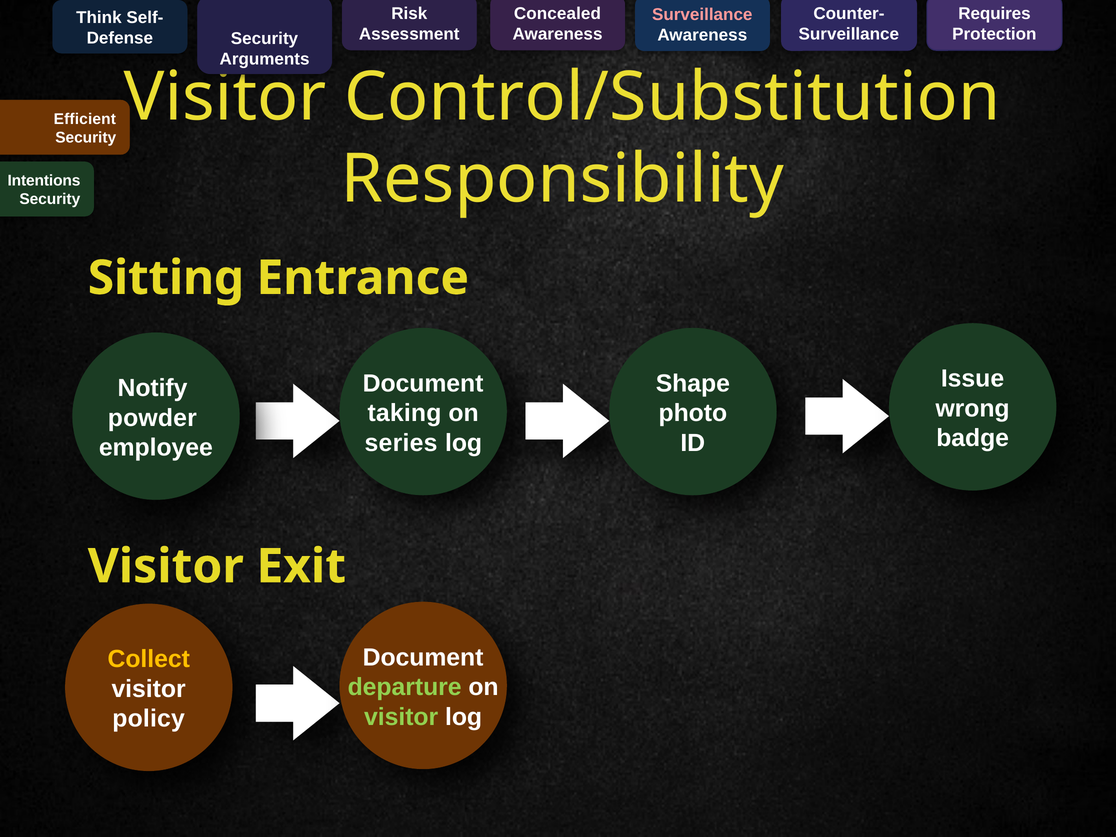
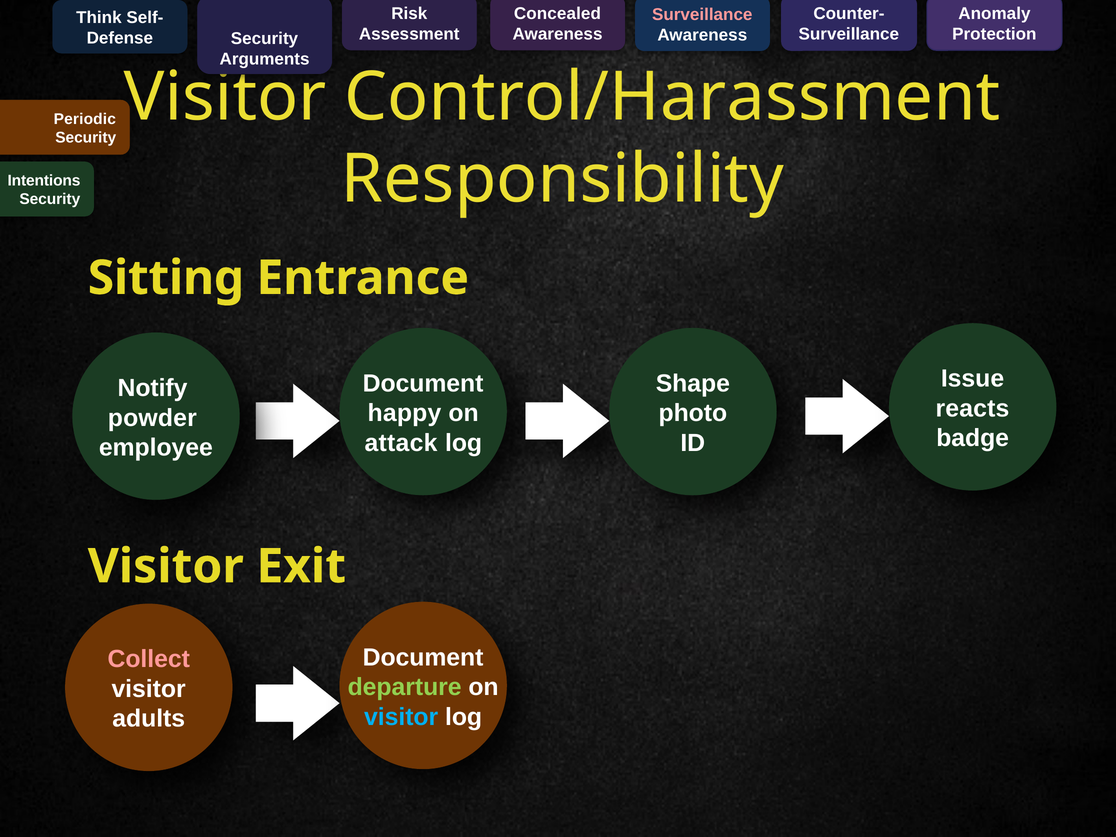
Requires: Requires -> Anomaly
Control/Substitution: Control/Substitution -> Control/Harassment
Efficient: Efficient -> Periodic
wrong: wrong -> reacts
taking: taking -> happy
series: series -> attack
Collect colour: yellow -> pink
visitor at (401, 717) colour: light green -> light blue
policy: policy -> adults
